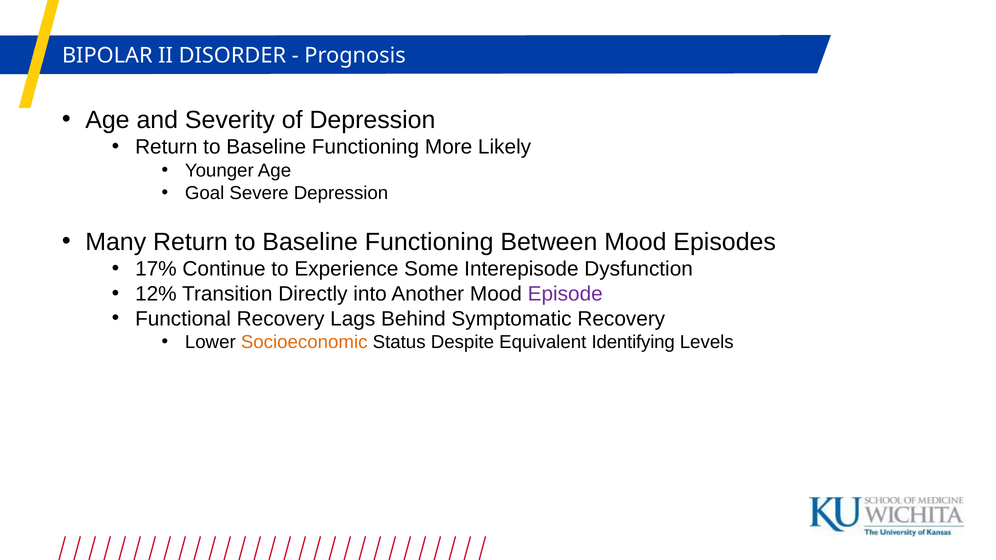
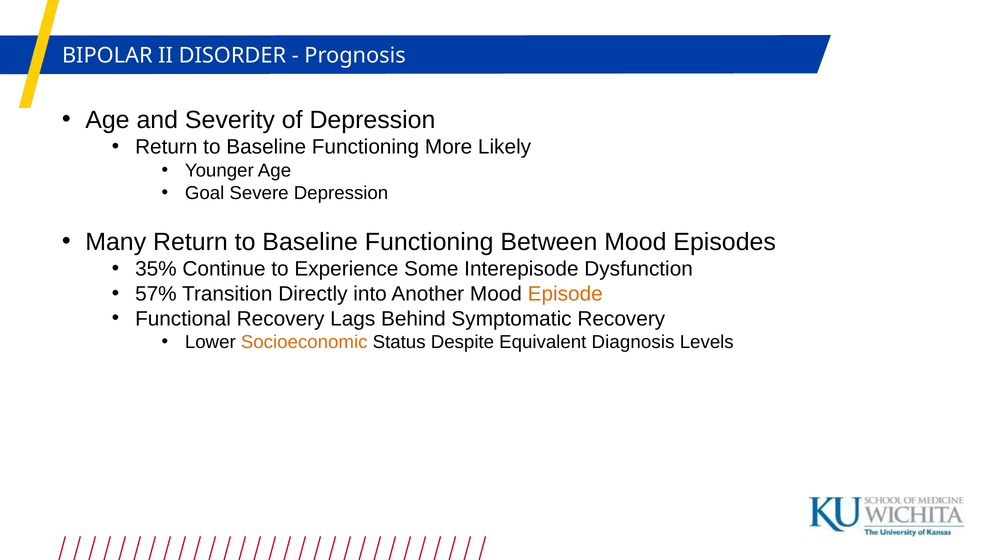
17%: 17% -> 35%
12%: 12% -> 57%
Episode colour: purple -> orange
Identifying: Identifying -> Diagnosis
